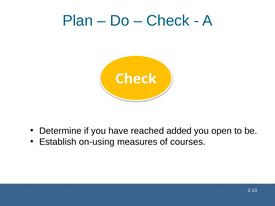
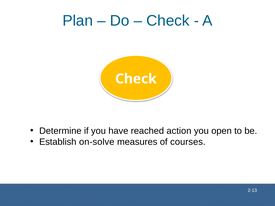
added: added -> action
on-using: on-using -> on-solve
